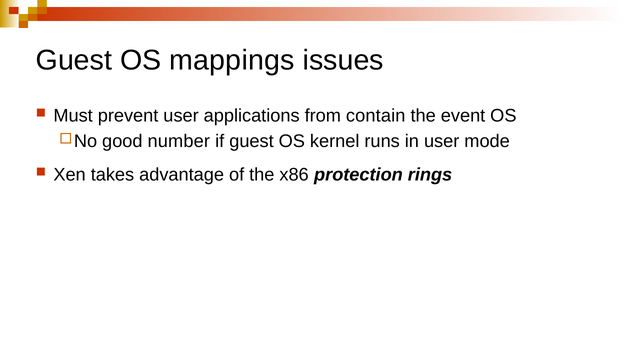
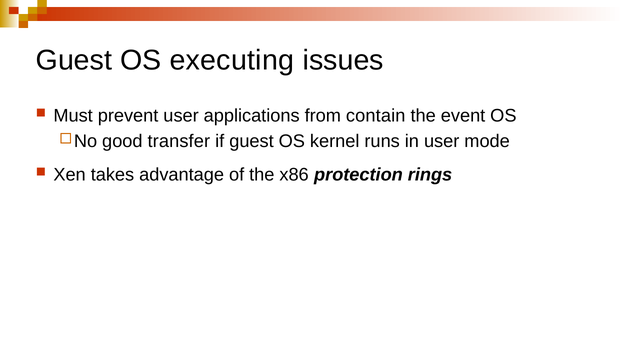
mappings: mappings -> executing
number: number -> transfer
